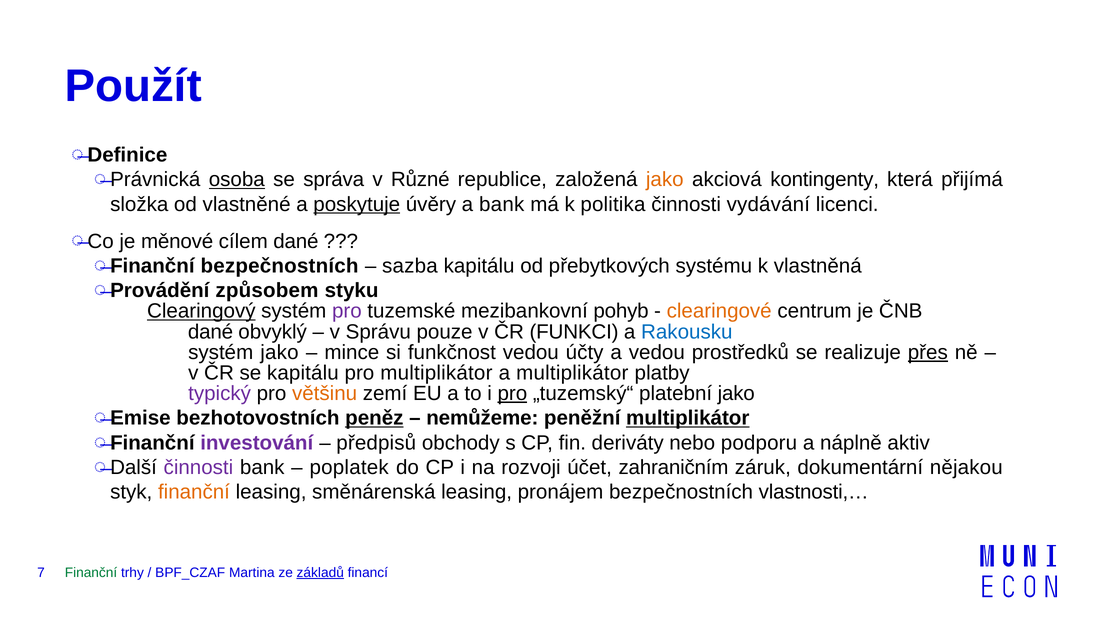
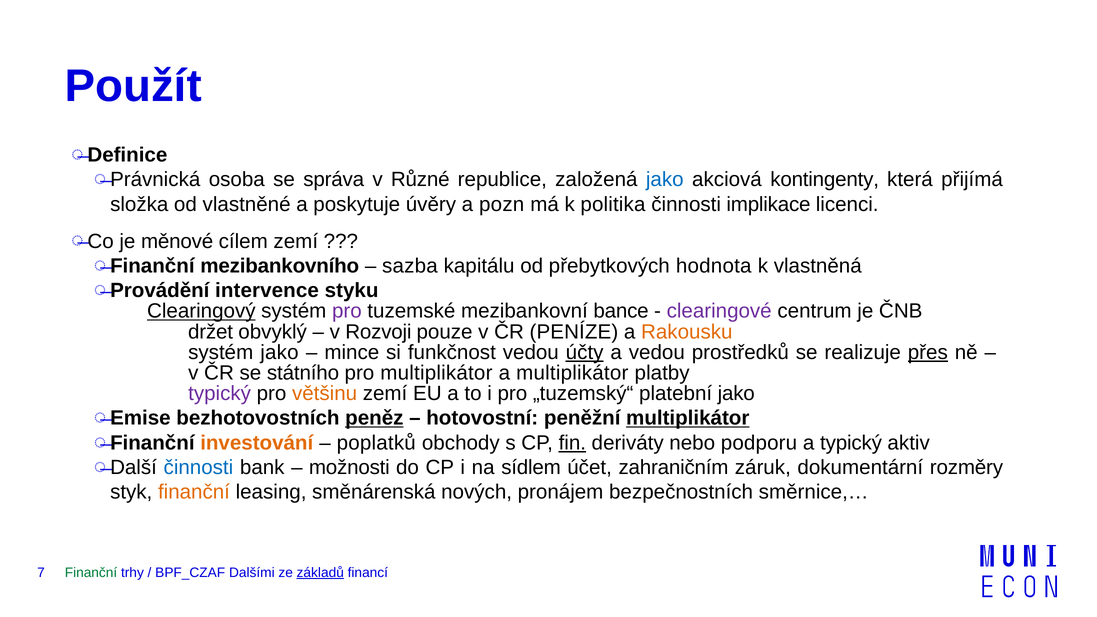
osoba underline: present -> none
jako at (665, 180) colour: orange -> blue
poskytuje underline: present -> none
a bank: bank -> pozn
vydávání: vydávání -> implikace
cílem dané: dané -> zemí
bezpečnostních at (280, 266): bezpečnostních -> mezibankovního
systému: systému -> hodnota
způsobem: způsobem -> intervence
pohyb: pohyb -> bance
clearingové colour: orange -> purple
dané at (211, 332): dané -> držet
Správu: Správu -> Rozvoji
FUNKCI: FUNKCI -> PENÍZE
Rakousku colour: blue -> orange
účty underline: none -> present
se kapitálu: kapitálu -> státního
pro at (512, 394) underline: present -> none
nemůžeme: nemůžeme -> hotovostní
investování colour: purple -> orange
předpisů: předpisů -> poplatků
fin underline: none -> present
a náplně: náplně -> typický
činnosti at (198, 468) colour: purple -> blue
poplatek: poplatek -> možnosti
rozvoji: rozvoji -> sídlem
nějakou: nějakou -> rozměry
směnárenská leasing: leasing -> nových
vlastnosti,…: vlastnosti,… -> směrnice,…
Martina: Martina -> Dalšími
